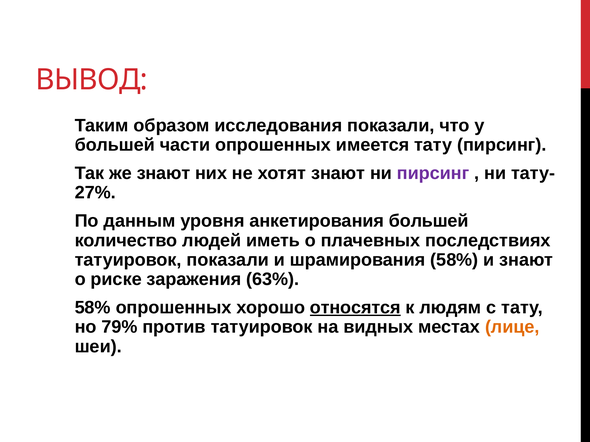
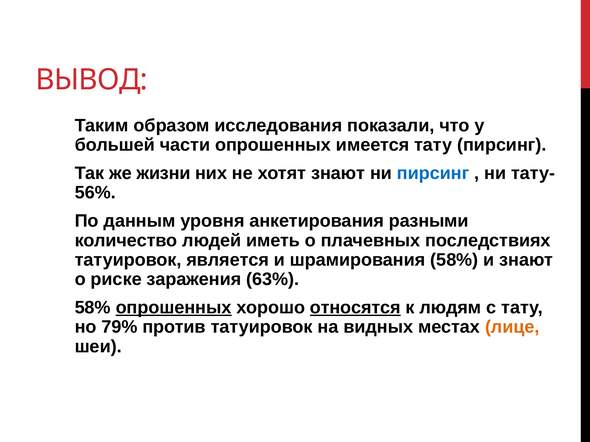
же знают: знают -> жизни
пирсинг at (433, 173) colour: purple -> blue
27%: 27% -> 56%
анкетирования большей: большей -> разными
татуировок показали: показали -> является
опрошенных at (174, 308) underline: none -> present
